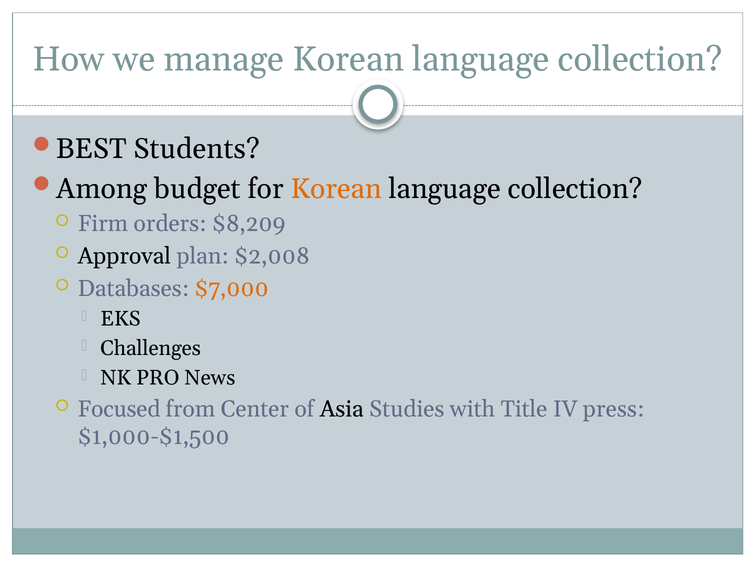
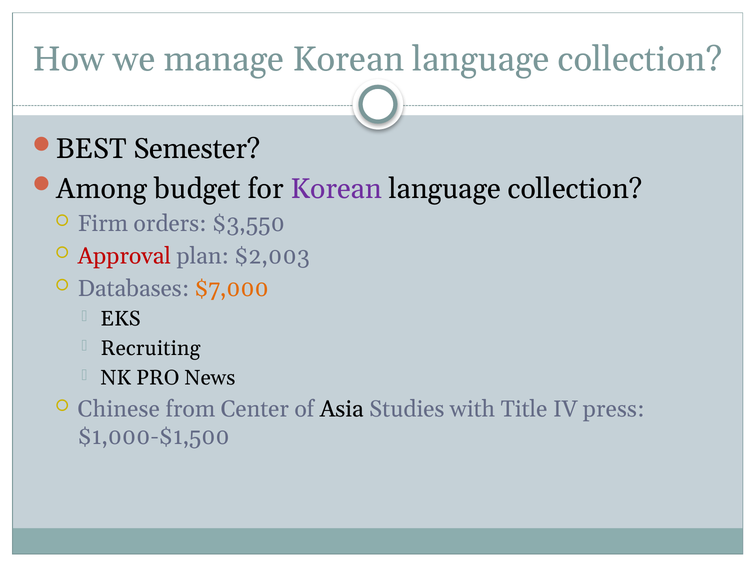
Students: Students -> Semester
Korean at (336, 189) colour: orange -> purple
$8,209: $8,209 -> $3,550
Approval colour: black -> red
$2,008: $2,008 -> $2,003
Challenges: Challenges -> Recruiting
Focused: Focused -> Chinese
